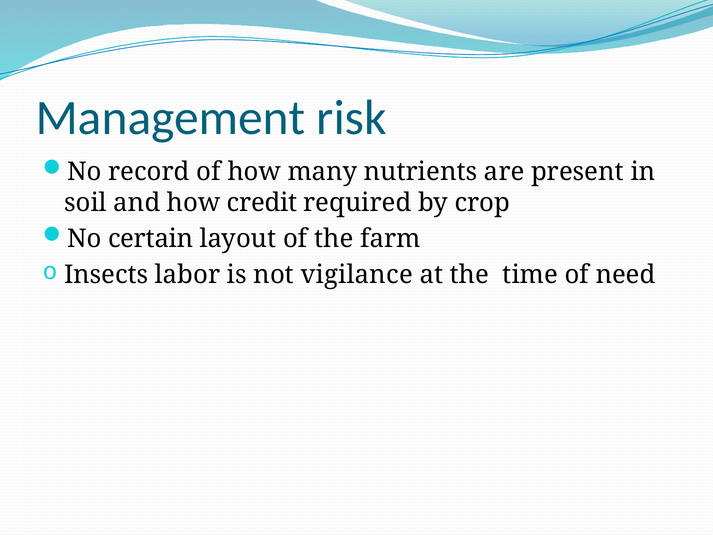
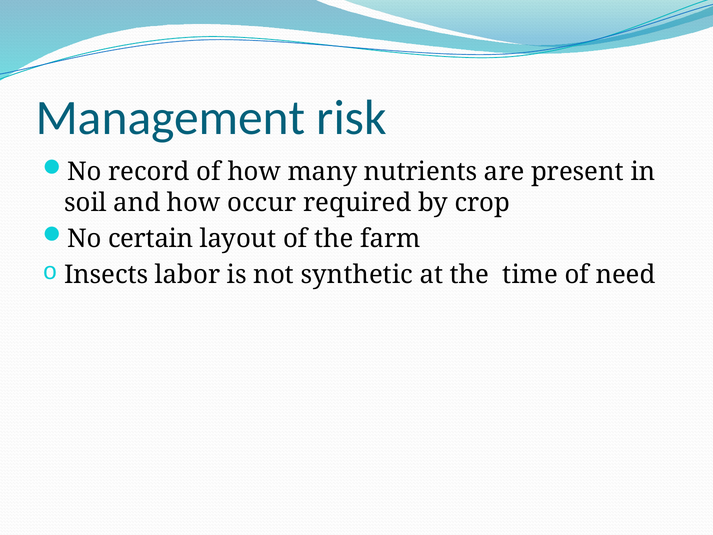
credit: credit -> occur
vigilance: vigilance -> synthetic
